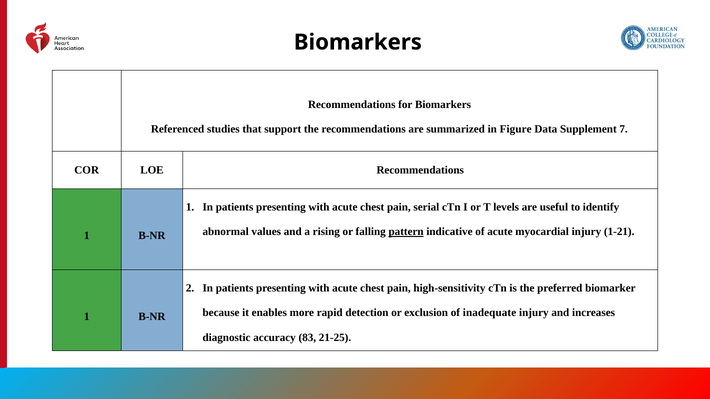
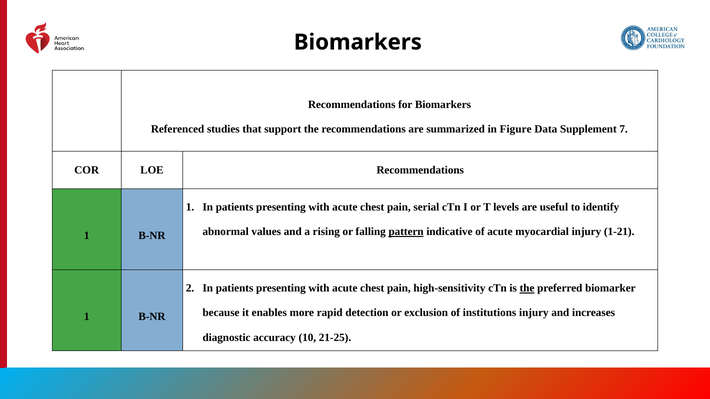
the at (527, 289) underline: none -> present
inadequate: inadequate -> institutions
83: 83 -> 10
